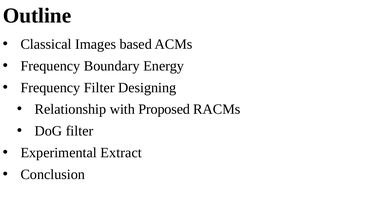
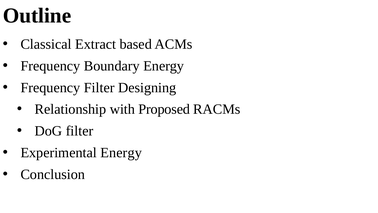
Images: Images -> Extract
Experimental Extract: Extract -> Energy
